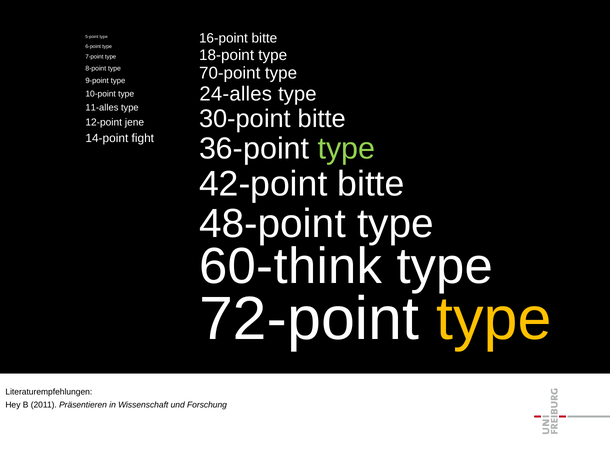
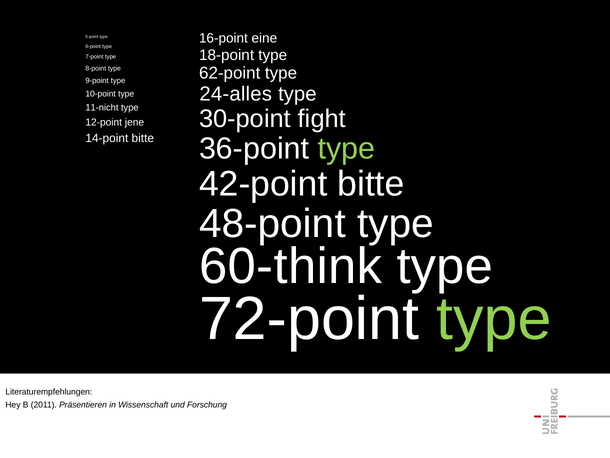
16-point bitte: bitte -> eine
70-point: 70-point -> 62-point
11-alles: 11-alles -> 11-nicht
30-point bitte: bitte -> fight
14-point fight: fight -> bitte
type at (494, 319) colour: yellow -> light green
